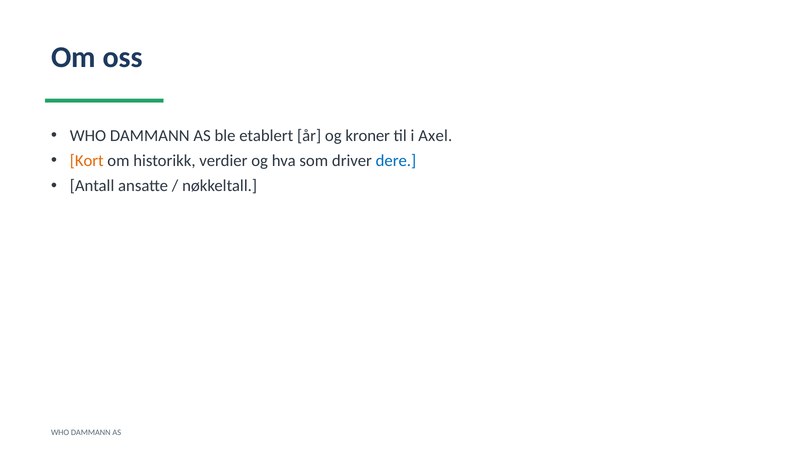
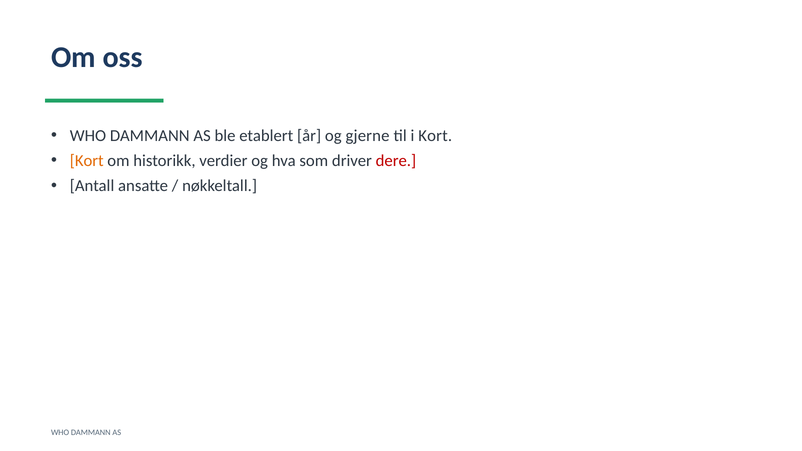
kroner: kroner -> gjerne
i Axel: Axel -> Kort
dere colour: blue -> red
